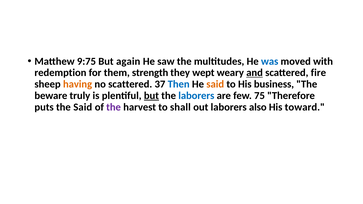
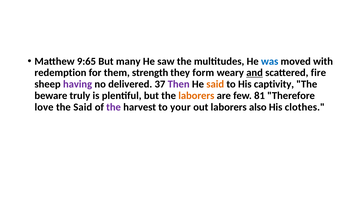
9:75: 9:75 -> 9:65
again: again -> many
wept: wept -> form
having colour: orange -> purple
no scattered: scattered -> delivered
Then colour: blue -> purple
business: business -> captivity
but at (151, 96) underline: present -> none
laborers at (196, 96) colour: blue -> orange
75: 75 -> 81
puts: puts -> love
shall: shall -> your
toward: toward -> clothes
